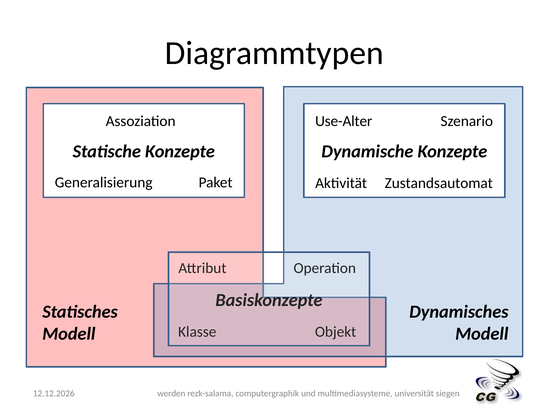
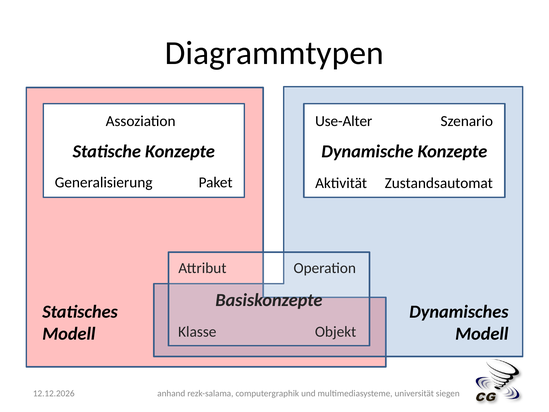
werden: werden -> anhand
